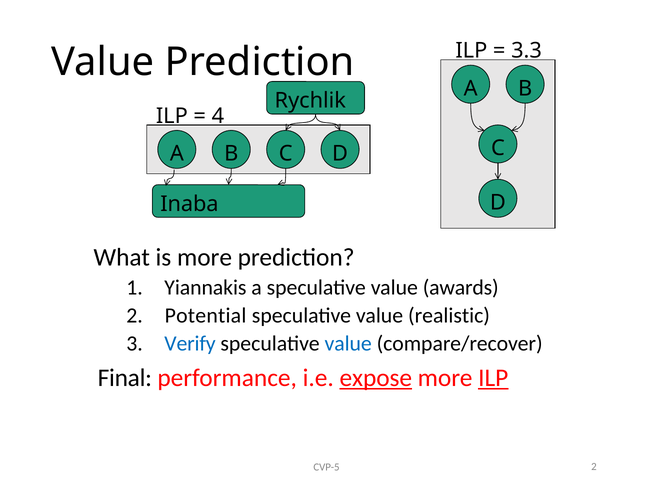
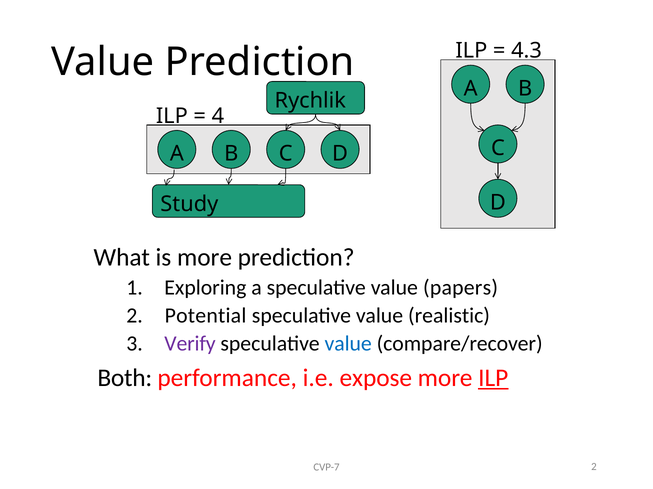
3.3: 3.3 -> 4.3
Inaba: Inaba -> Study
Yiannakis: Yiannakis -> Exploring
awards: awards -> papers
Verify colour: blue -> purple
Final: Final -> Both
expose underline: present -> none
CVP-5: CVP-5 -> CVP-7
